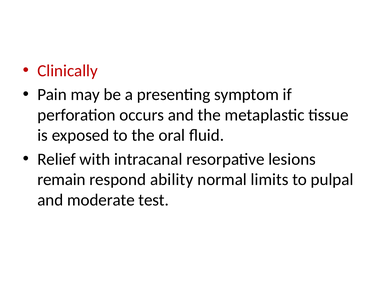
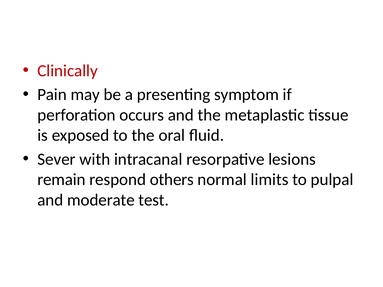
Relief: Relief -> Sever
ability: ability -> others
